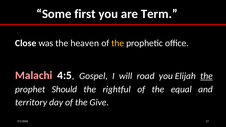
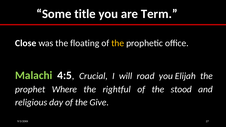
first: first -> title
heaven: heaven -> floating
Malachi colour: pink -> light green
Gospel: Gospel -> Crucial
the at (206, 76) underline: present -> none
Should: Should -> Where
equal: equal -> stood
territory: territory -> religious
